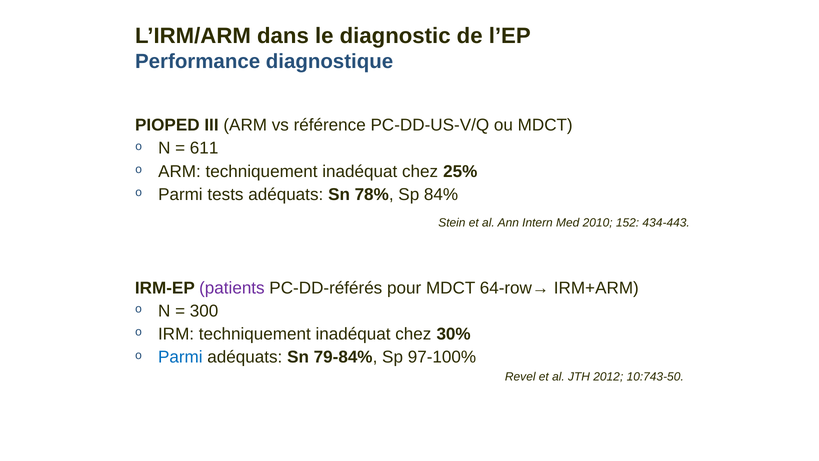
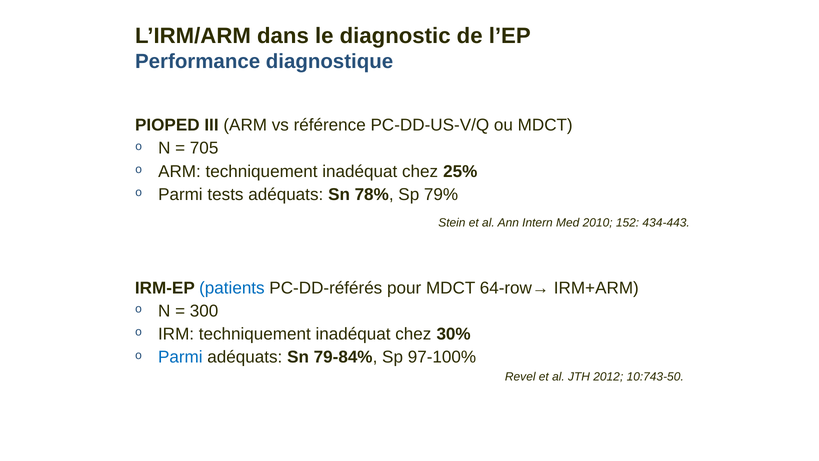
611: 611 -> 705
84%: 84% -> 79%
patients colour: purple -> blue
